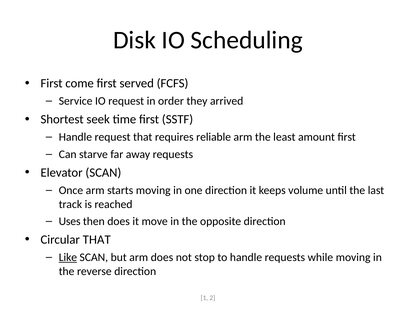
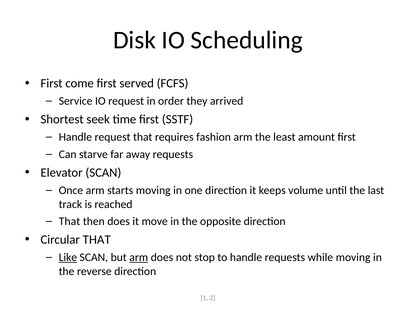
reliable: reliable -> fashion
Uses at (70, 221): Uses -> That
arm at (139, 257) underline: none -> present
